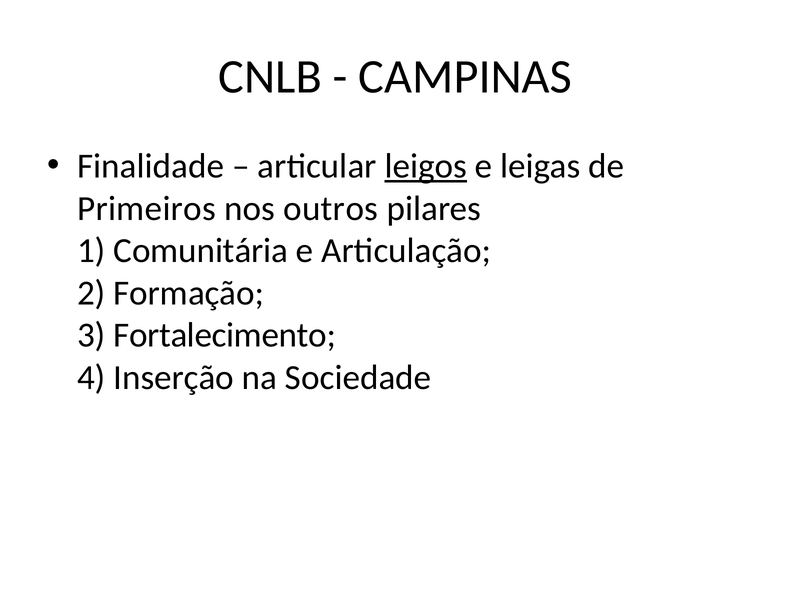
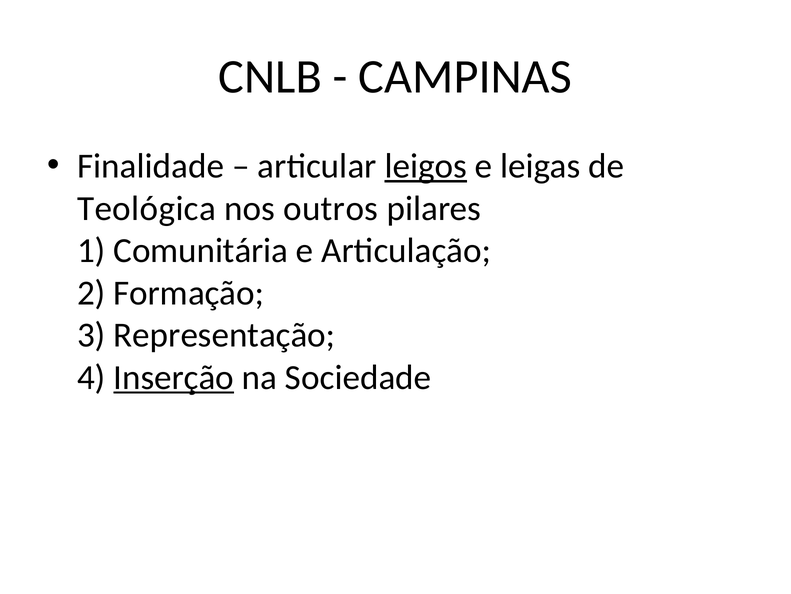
Primeiros: Primeiros -> Teológica
Fortalecimento: Fortalecimento -> Representação
Inserção underline: none -> present
